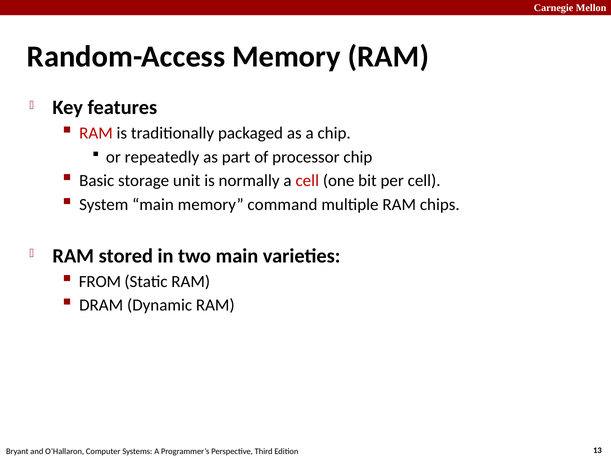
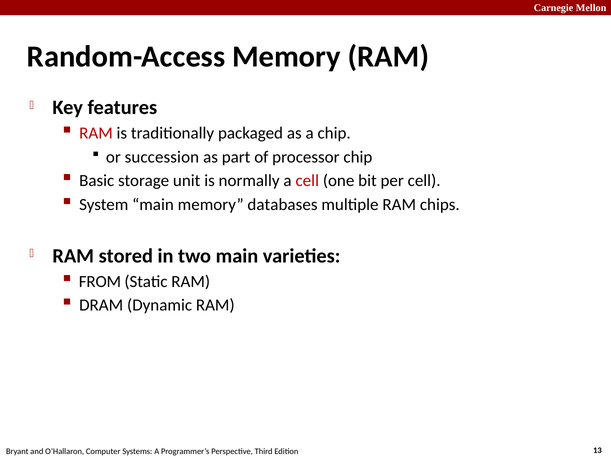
repeatedly: repeatedly -> succession
command: command -> databases
